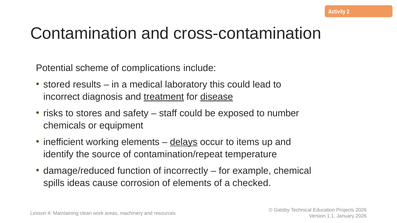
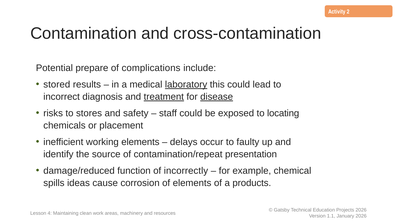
scheme: scheme -> prepare
laboratory underline: none -> present
number: number -> locating
equipment: equipment -> placement
delays underline: present -> none
items: items -> faulty
temperature: temperature -> presentation
checked: checked -> products
